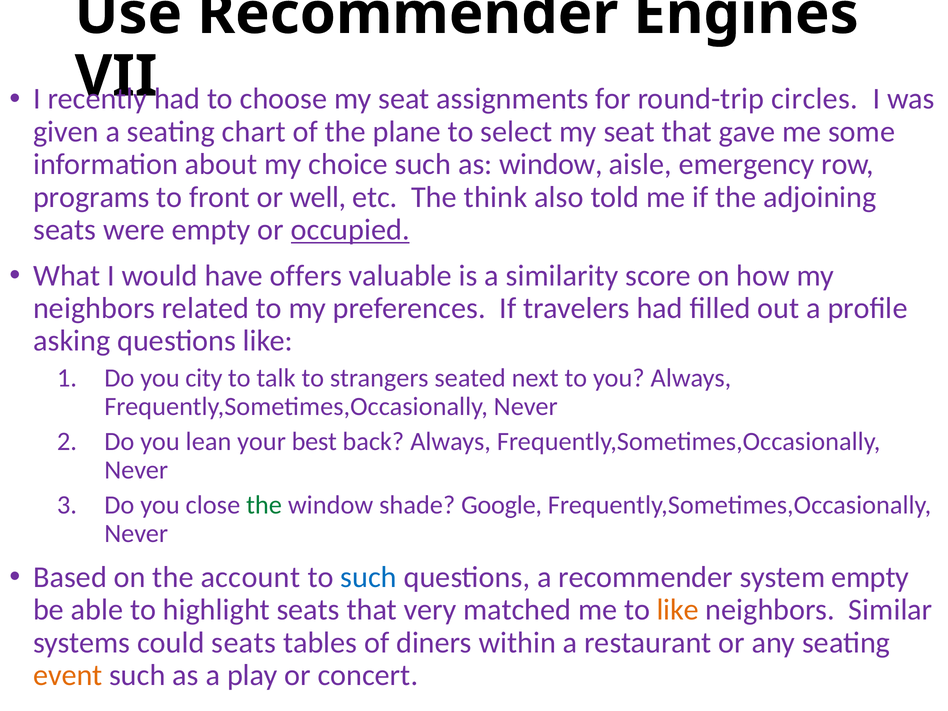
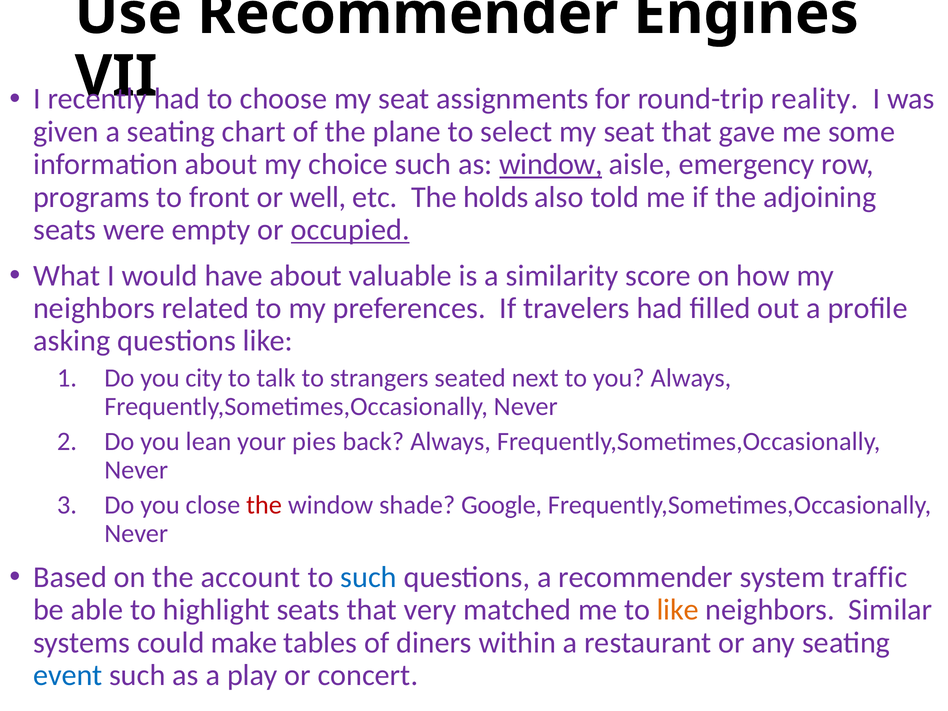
circles: circles -> reality
window at (551, 164) underline: none -> present
think: think -> holds
have offers: offers -> about
best: best -> pies
the at (264, 505) colour: green -> red
system empty: empty -> traffic
could seats: seats -> make
event colour: orange -> blue
